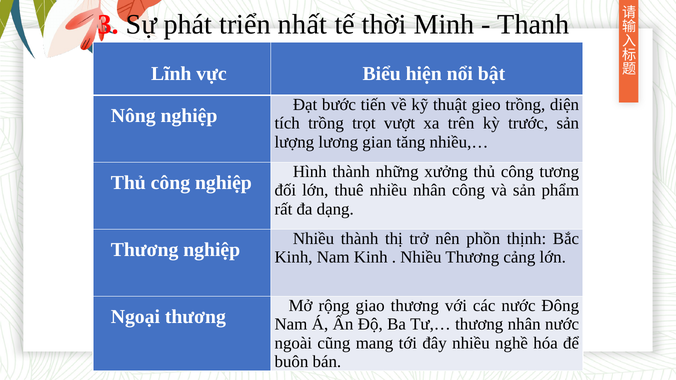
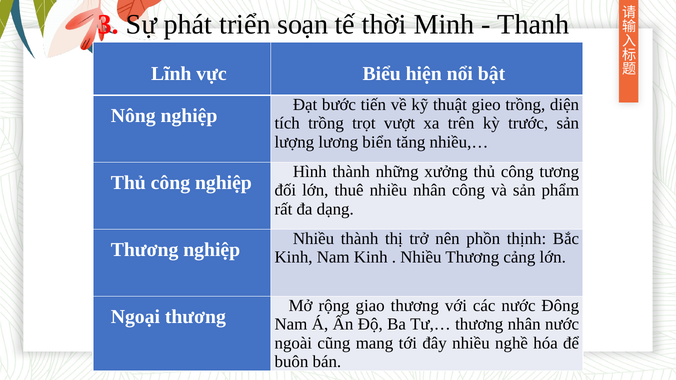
nhất: nhất -> soạn
gian: gian -> biển
